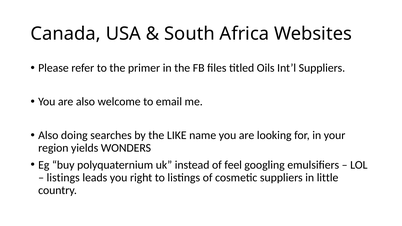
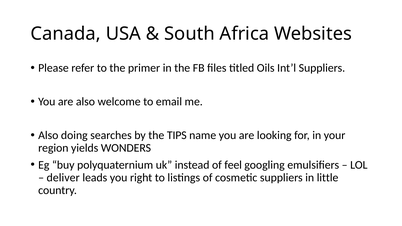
LIKE: LIKE -> TIPS
listings at (63, 178): listings -> deliver
